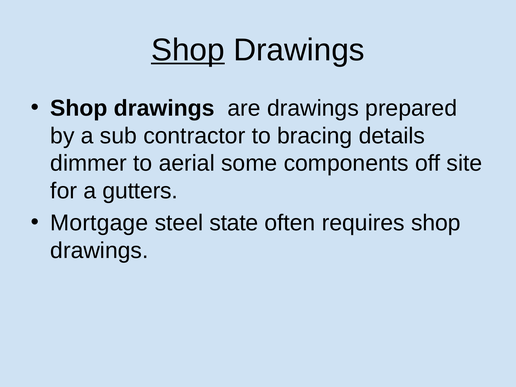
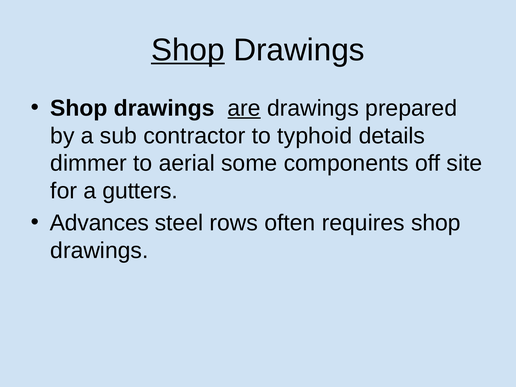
are underline: none -> present
bracing: bracing -> typhoid
Mortgage: Mortgage -> Advances
state: state -> rows
